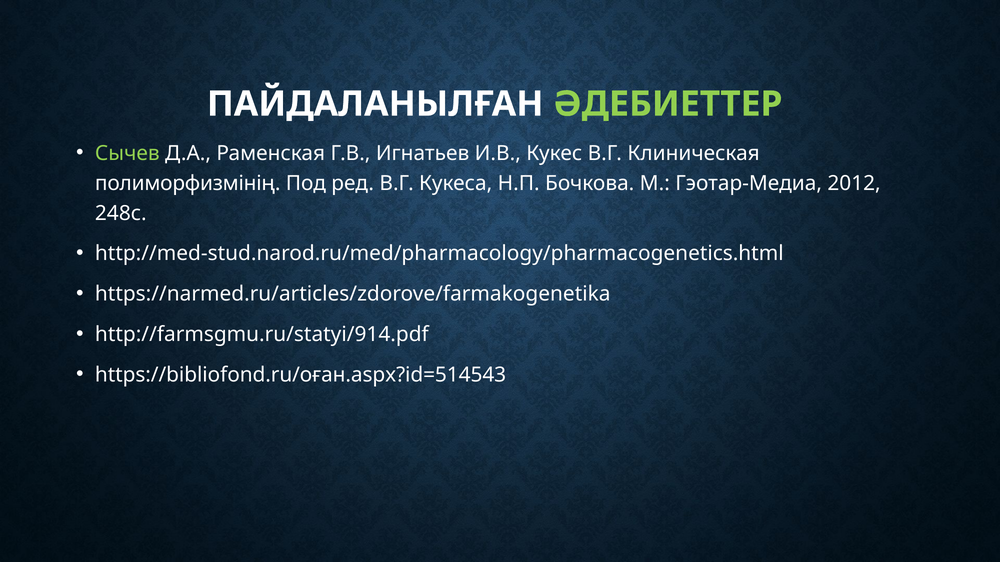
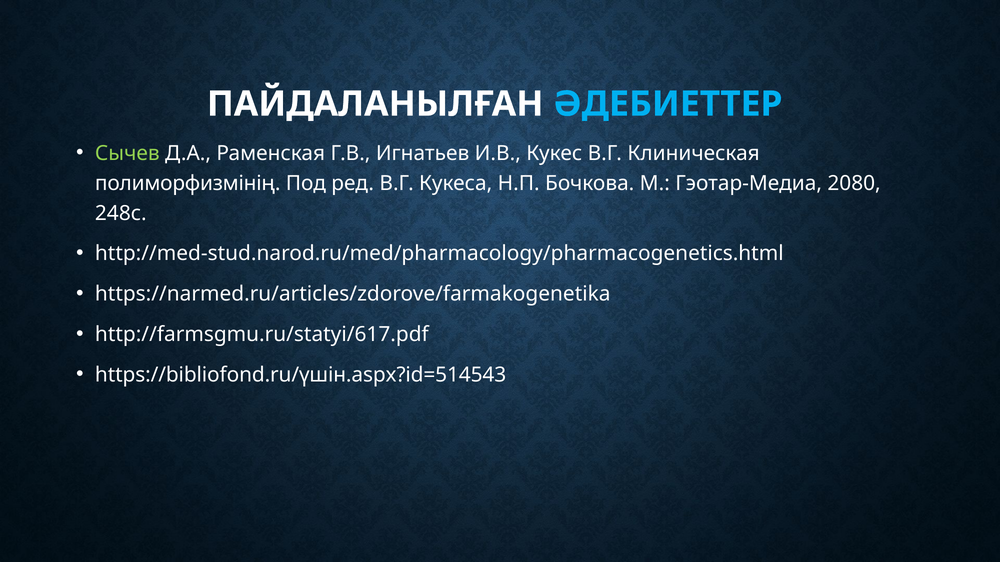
ӘДЕБИЕТТЕР colour: light green -> light blue
2012: 2012 -> 2080
http://farmsgmu.ru/statyi/914.pdf: http://farmsgmu.ru/statyi/914.pdf -> http://farmsgmu.ru/statyi/617.pdf
https://bibliofond.ru/оған.aspx?id=514543: https://bibliofond.ru/оған.aspx?id=514543 -> https://bibliofond.ru/үшін.aspx?id=514543
